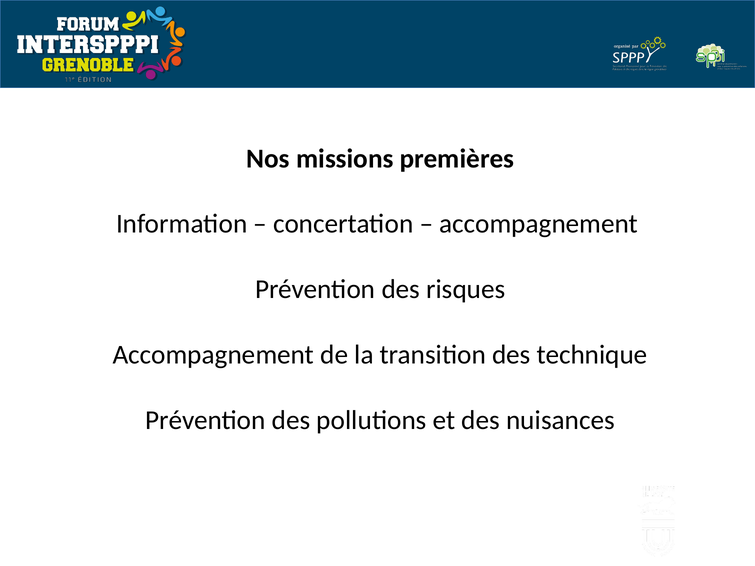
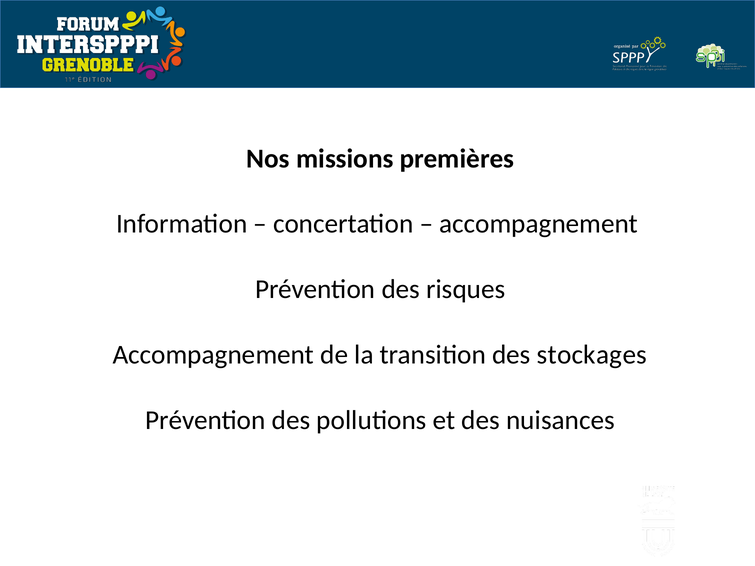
technique: technique -> stockages
